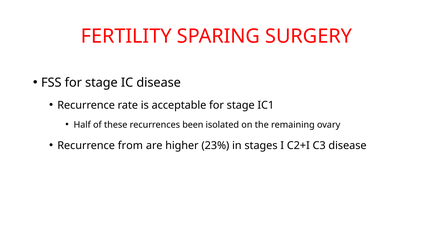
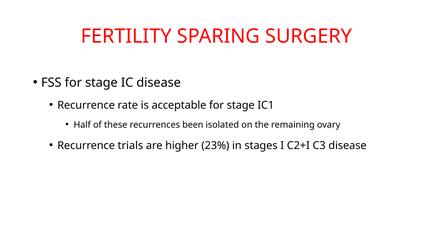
from: from -> trials
